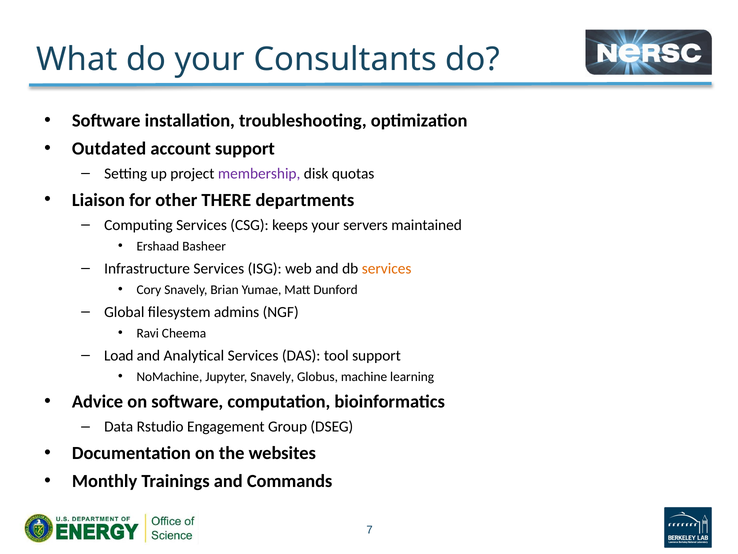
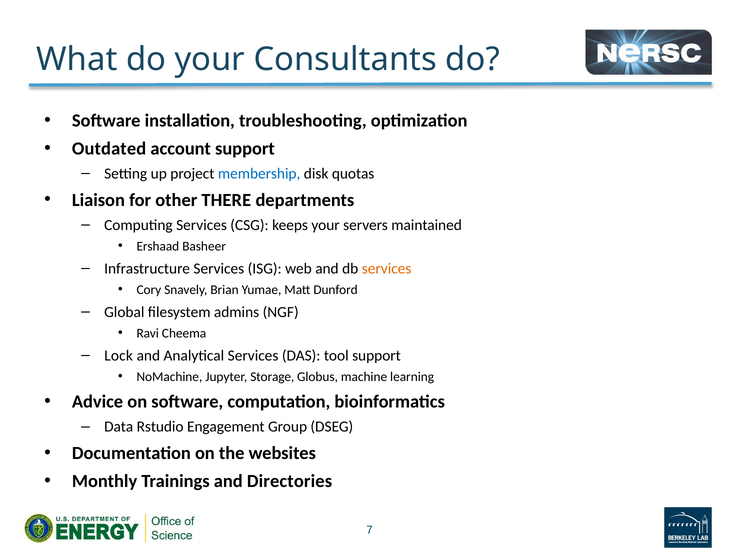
membership colour: purple -> blue
Load: Load -> Lock
Jupyter Snavely: Snavely -> Storage
Commands: Commands -> Directories
